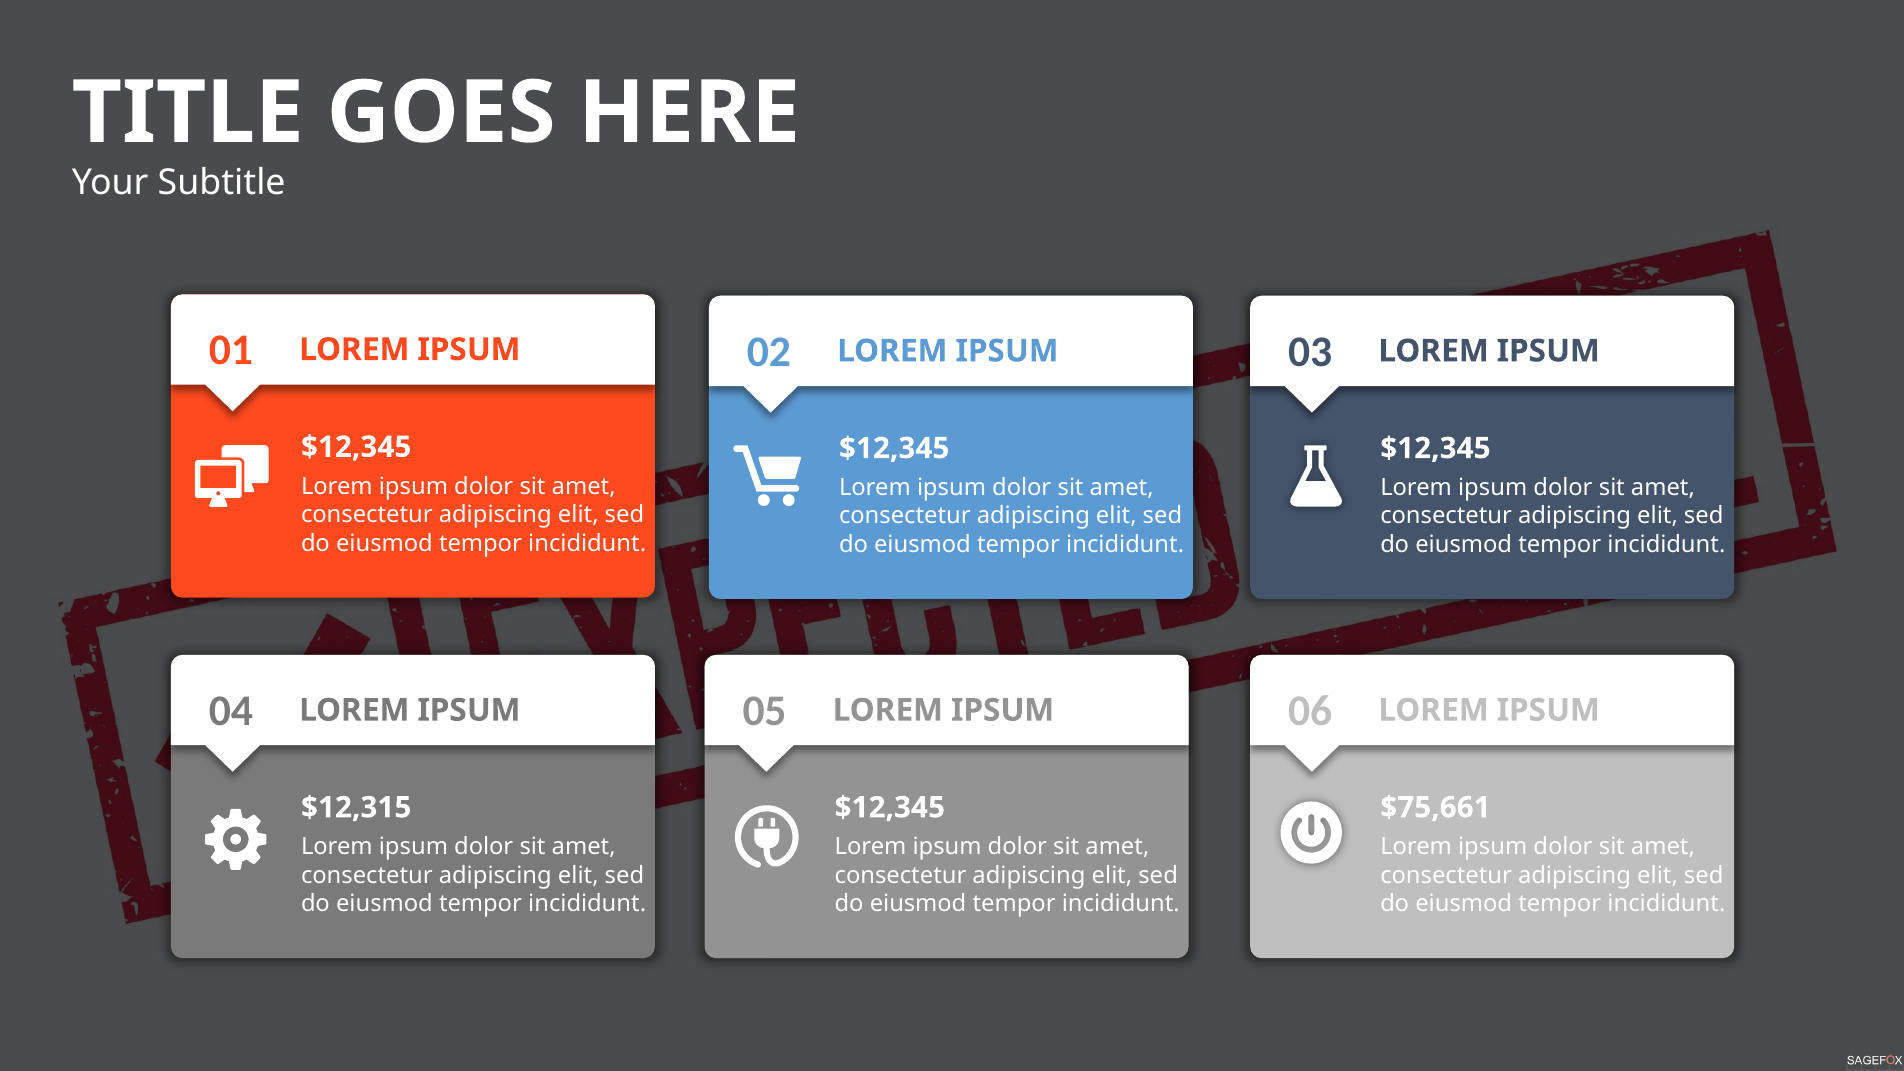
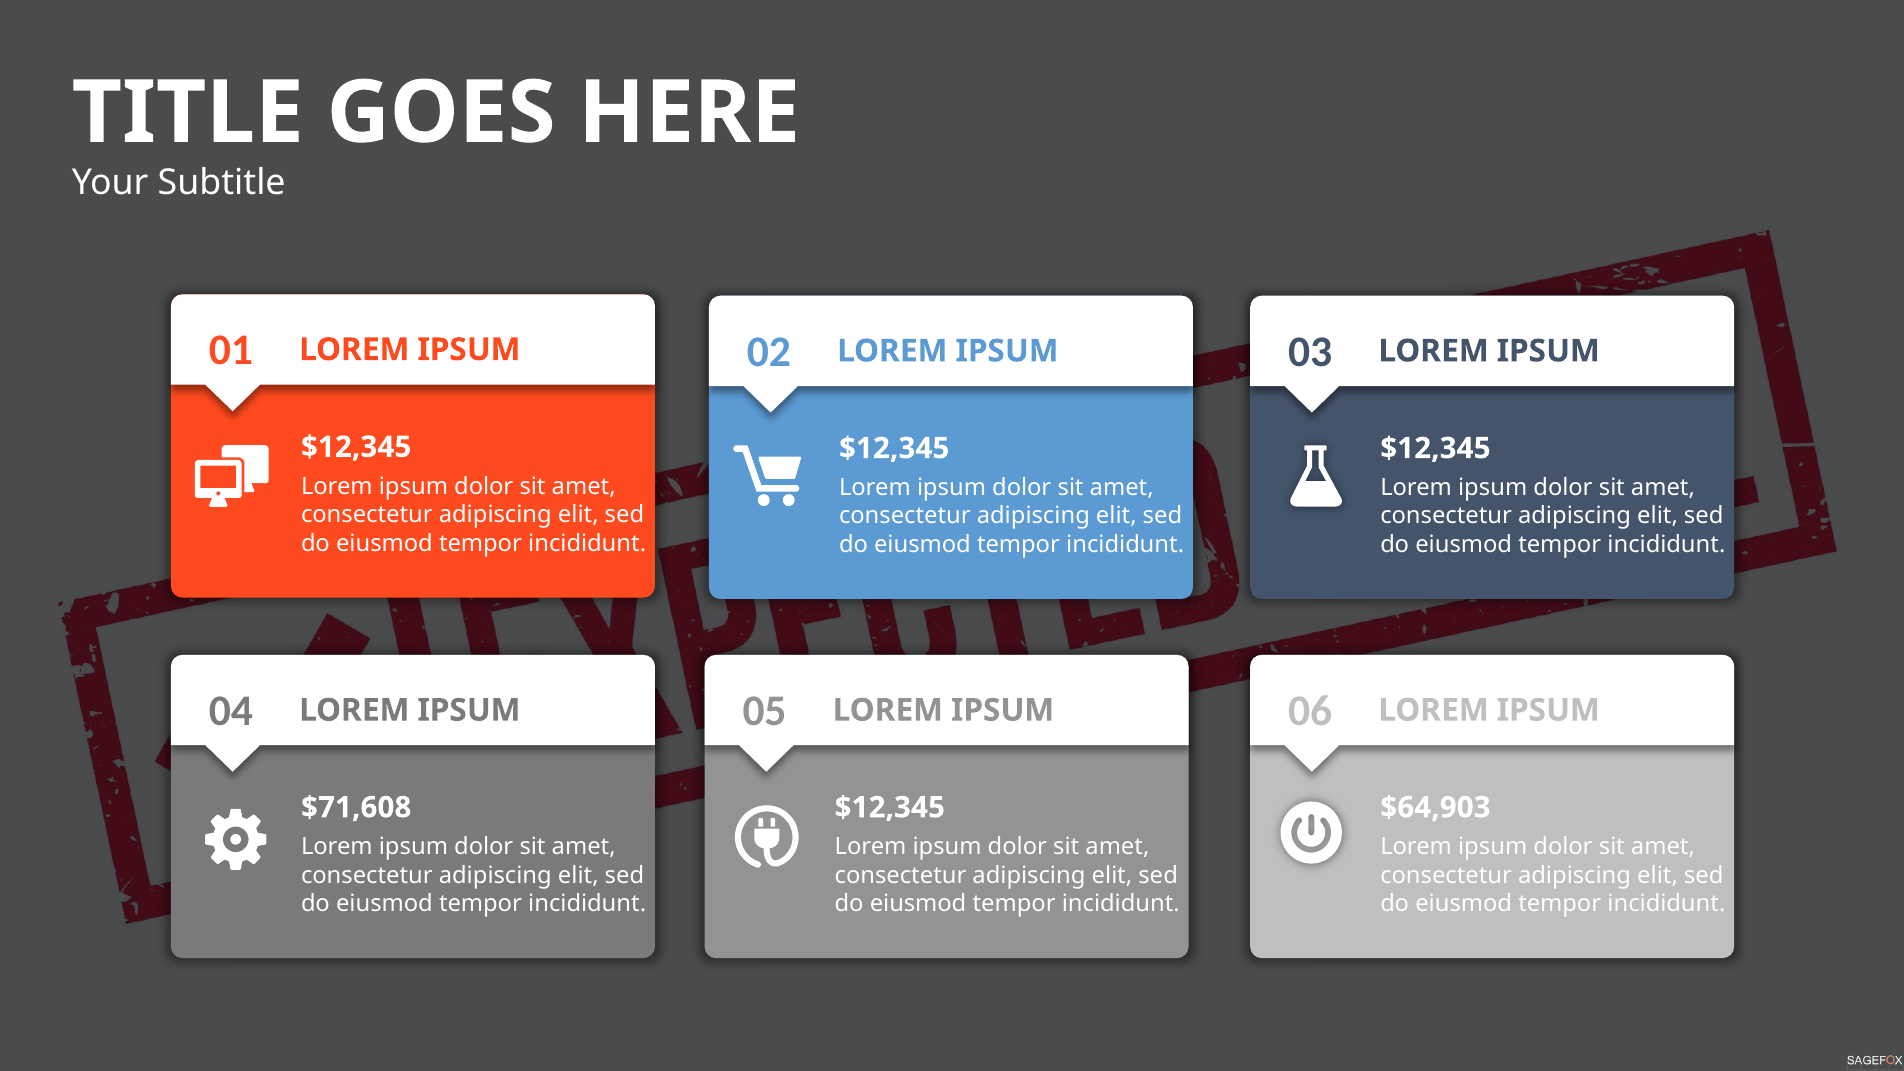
$12,315: $12,315 -> $71,608
$75,661: $75,661 -> $64,903
